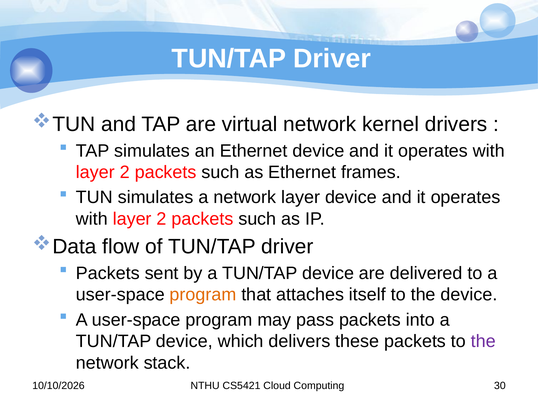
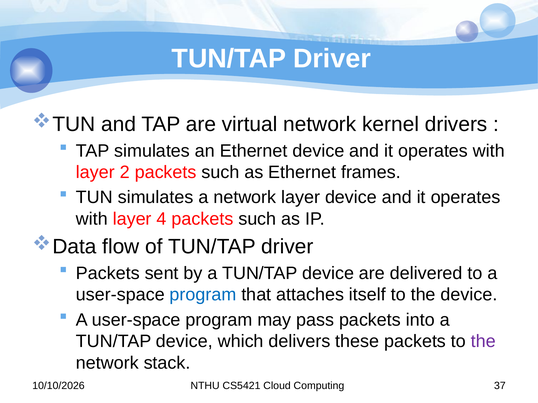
2 at (162, 219): 2 -> 4
program at (203, 295) colour: orange -> blue
30: 30 -> 37
